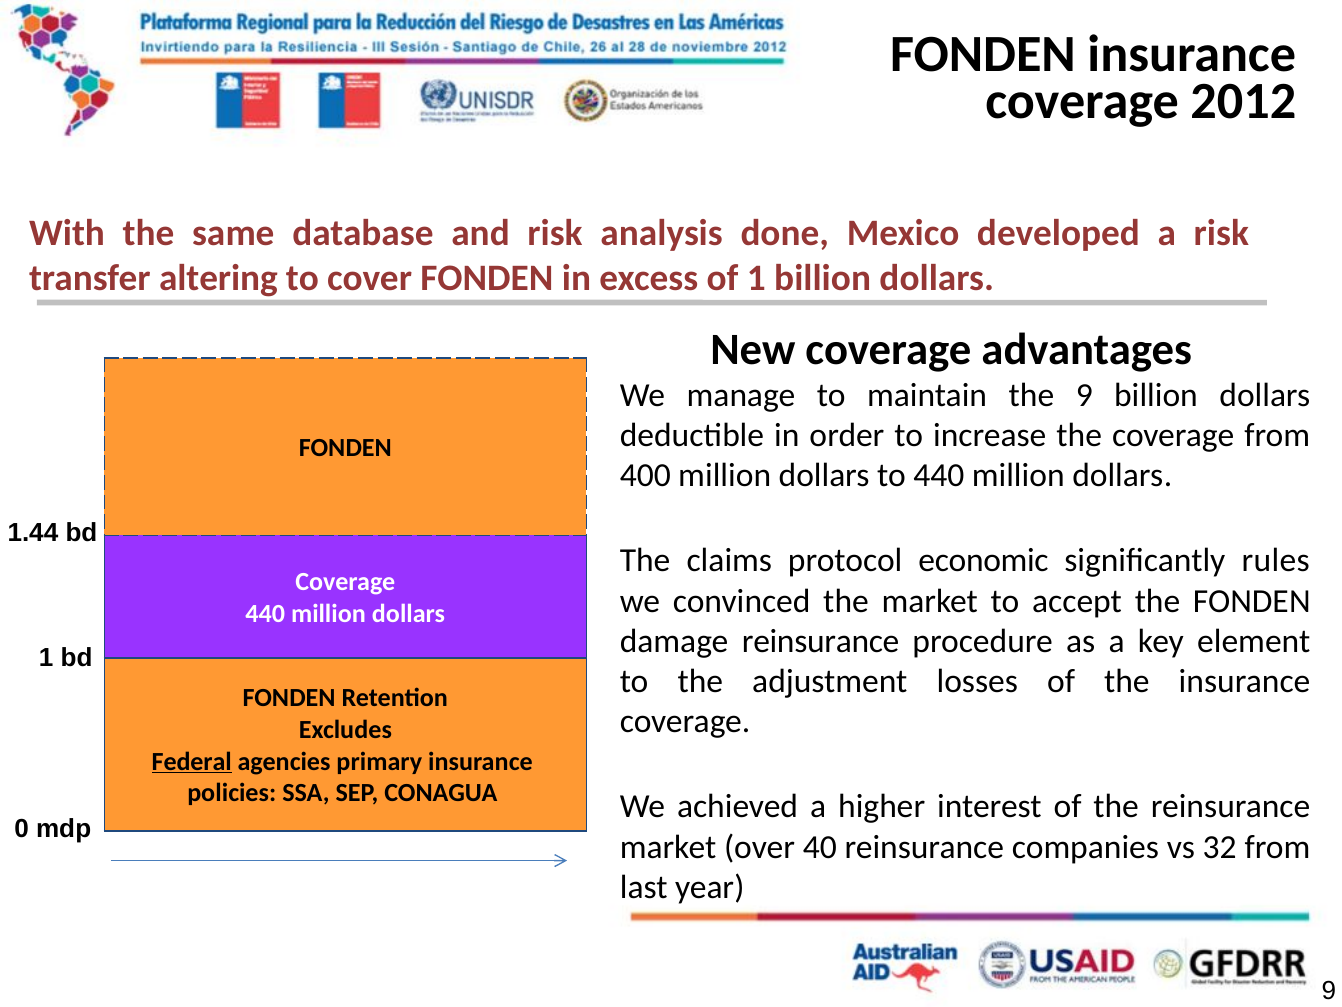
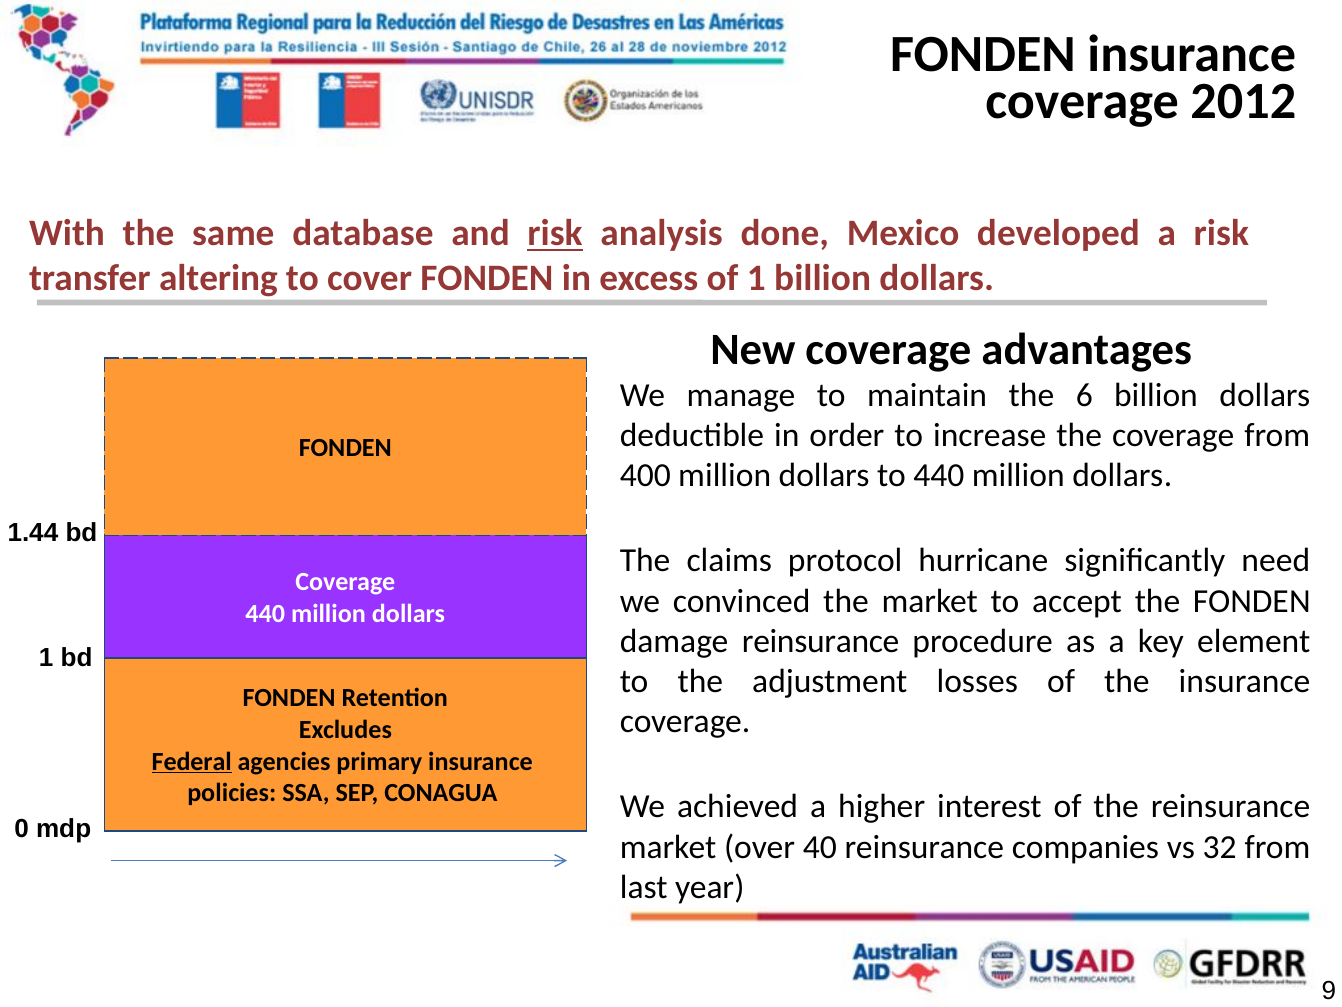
risk at (555, 234) underline: none -> present
the 9: 9 -> 6
economic: economic -> hurricane
rules: rules -> need
